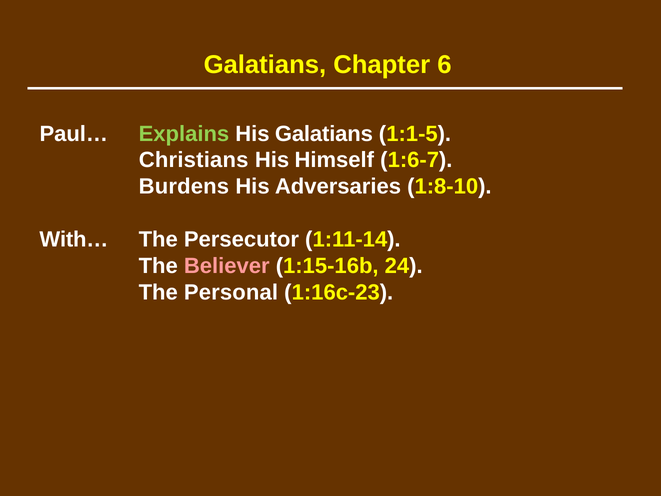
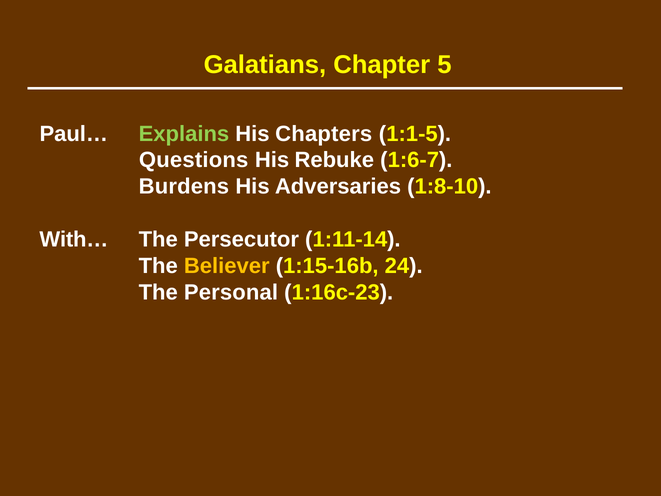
6: 6 -> 5
His Galatians: Galatians -> Chapters
Christians: Christians -> Questions
Himself: Himself -> Rebuke
Believer colour: pink -> yellow
